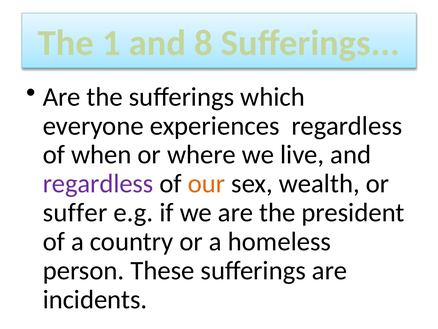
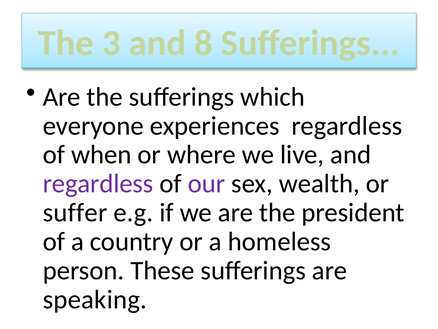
1: 1 -> 3
our colour: orange -> purple
incidents: incidents -> speaking
